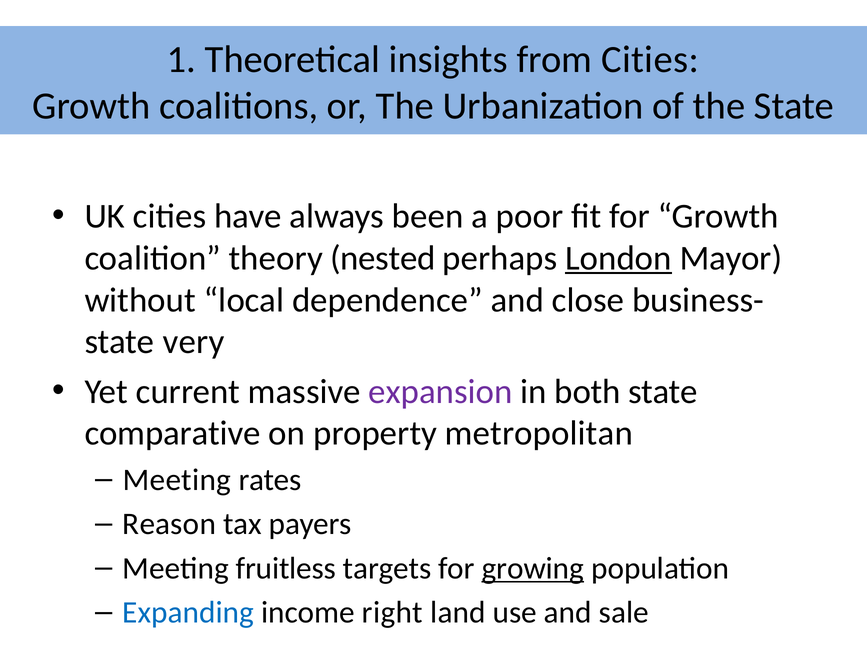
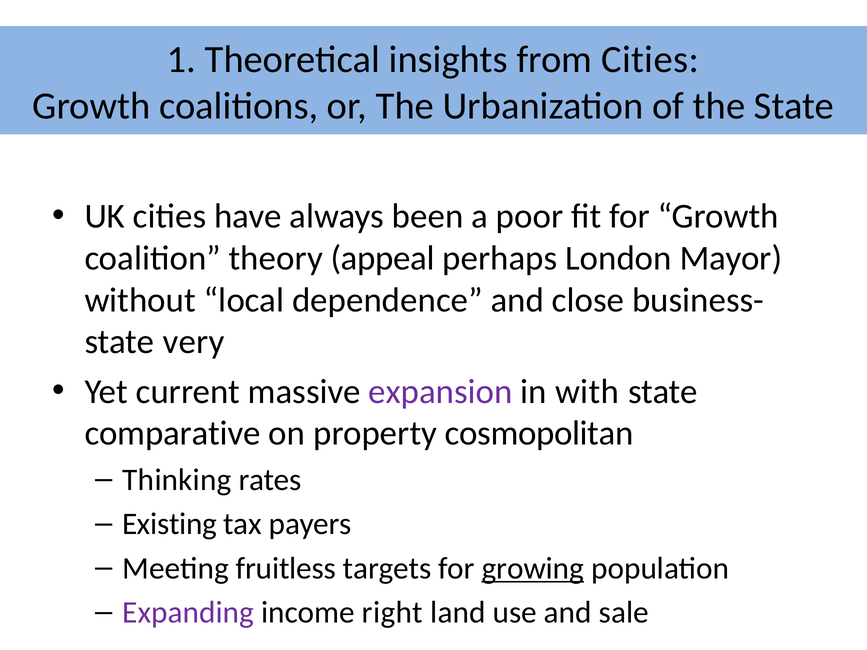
nested: nested -> appeal
London underline: present -> none
both: both -> with
metropolitan: metropolitan -> cosmopolitan
Meeting at (177, 480): Meeting -> Thinking
Reason: Reason -> Existing
Expanding colour: blue -> purple
